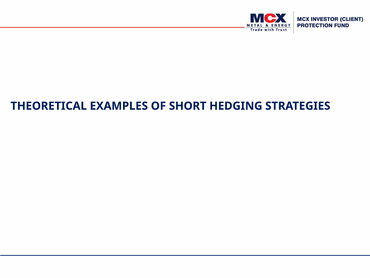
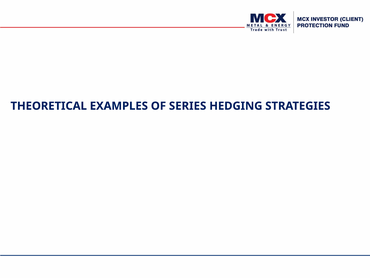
SHORT: SHORT -> SERIES
